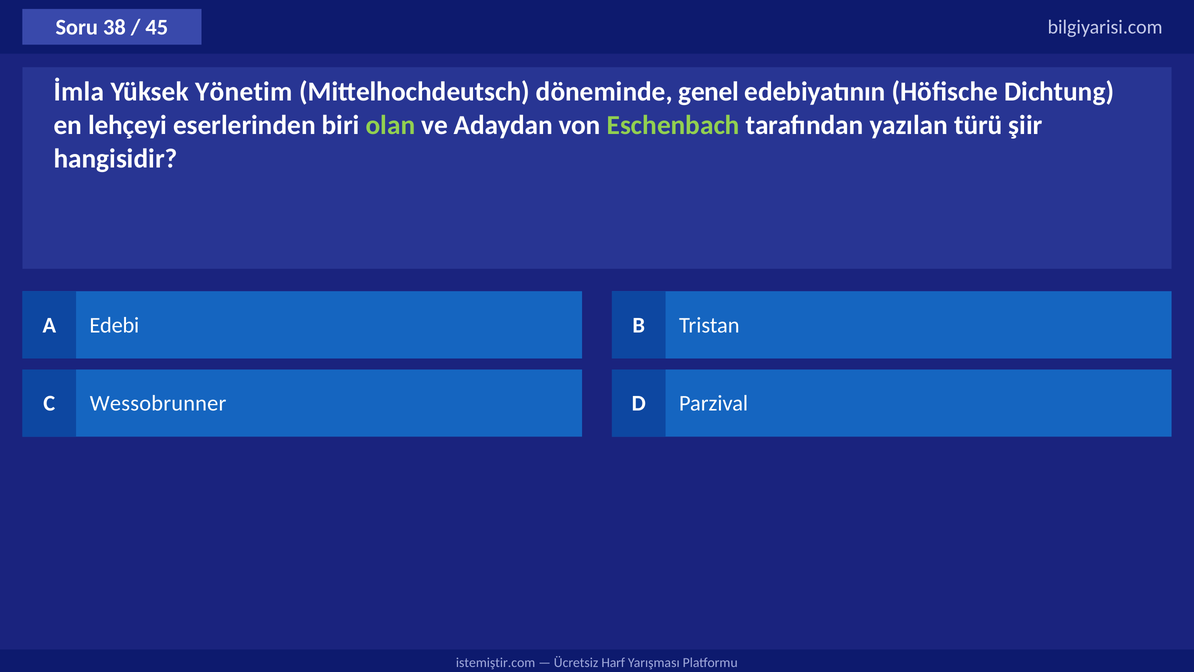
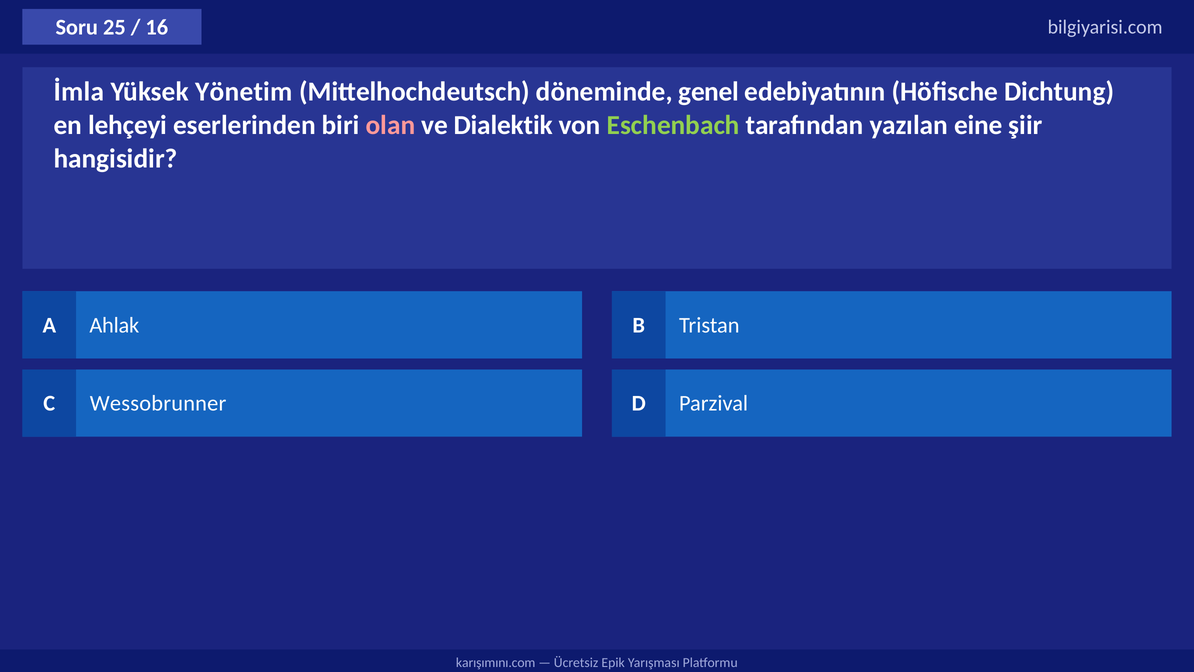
38: 38 -> 25
45: 45 -> 16
olan colour: light green -> pink
Adaydan: Adaydan -> Dialektik
türü: türü -> eine
Edebi: Edebi -> Ahlak
istemiştir.com: istemiştir.com -> karışımını.com
Harf: Harf -> Epik
